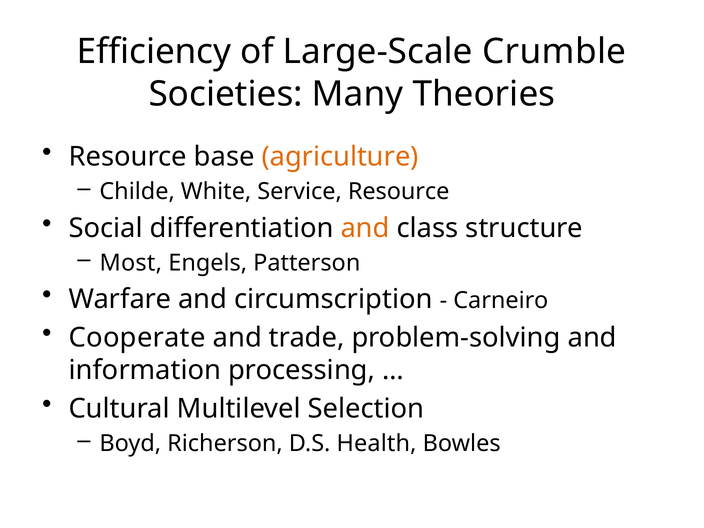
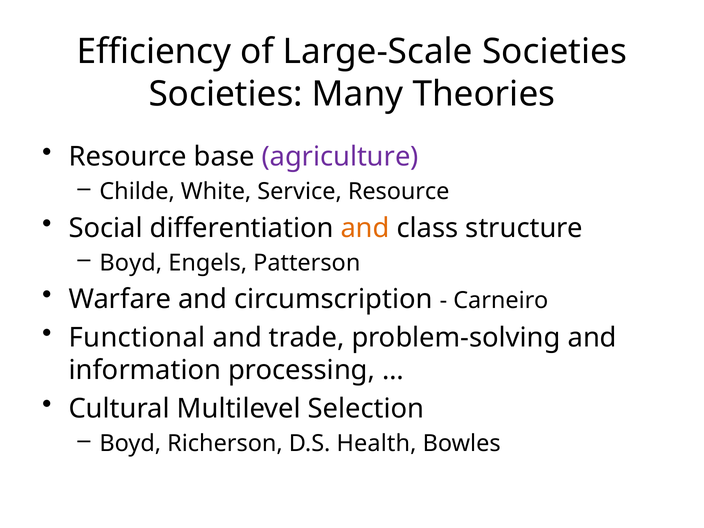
Large-Scale Crumble: Crumble -> Societies
agriculture colour: orange -> purple
Most at (131, 263): Most -> Boyd
Cooperate: Cooperate -> Functional
